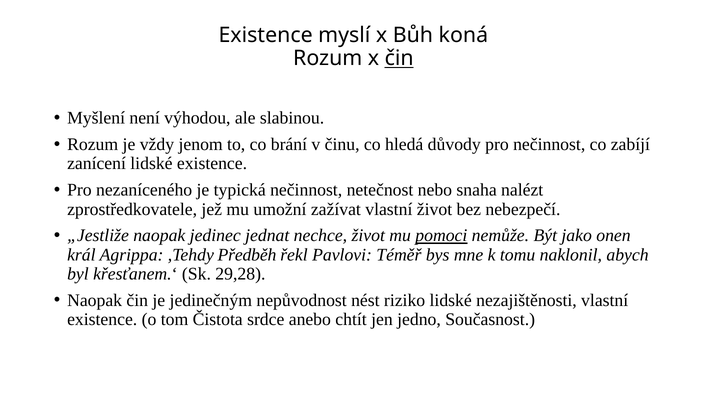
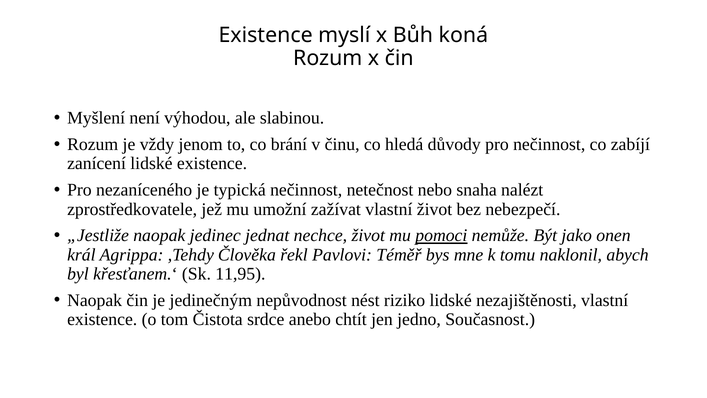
čin at (399, 58) underline: present -> none
Předběh: Předběh -> Člověka
29,28: 29,28 -> 11,95
